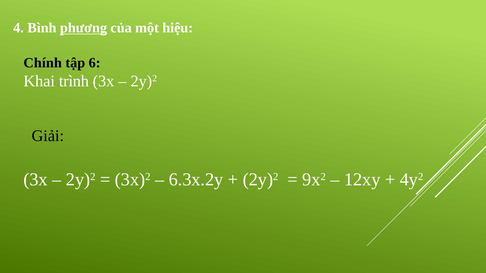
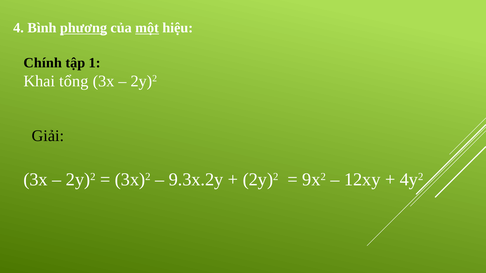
một underline: none -> present
6: 6 -> 1
trình: trình -> tổng
6.3x.2y: 6.3x.2y -> 9.3x.2y
